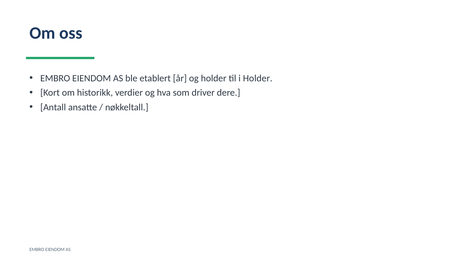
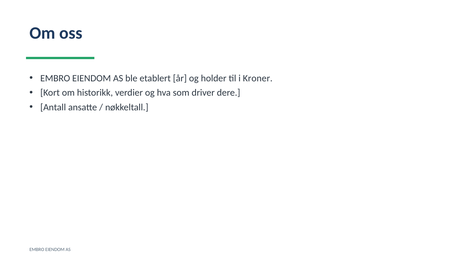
i Holder: Holder -> Kroner
